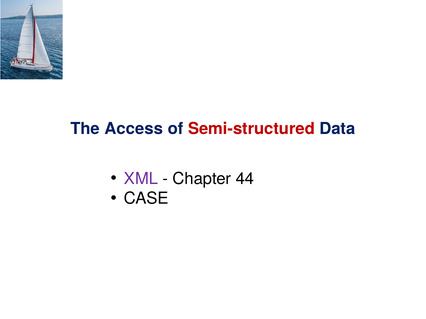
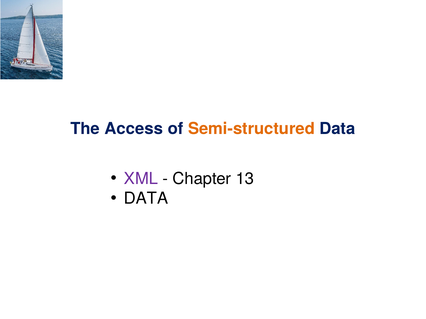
Semi-structured colour: red -> orange
44: 44 -> 13
CASE at (146, 199): CASE -> DATA
